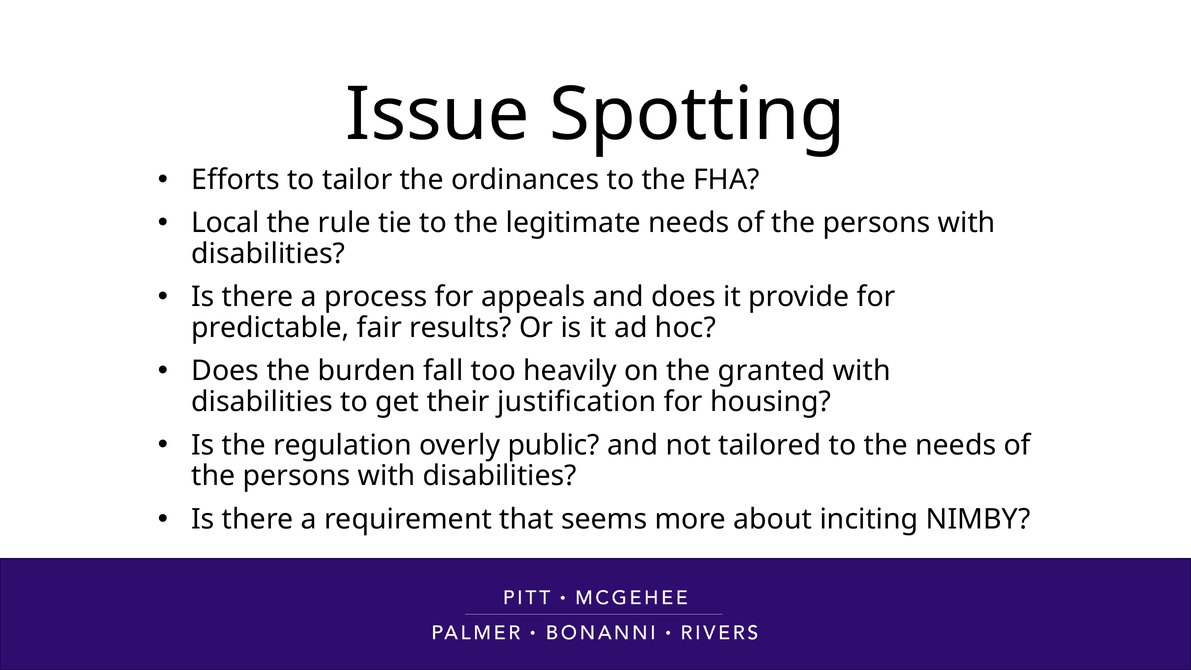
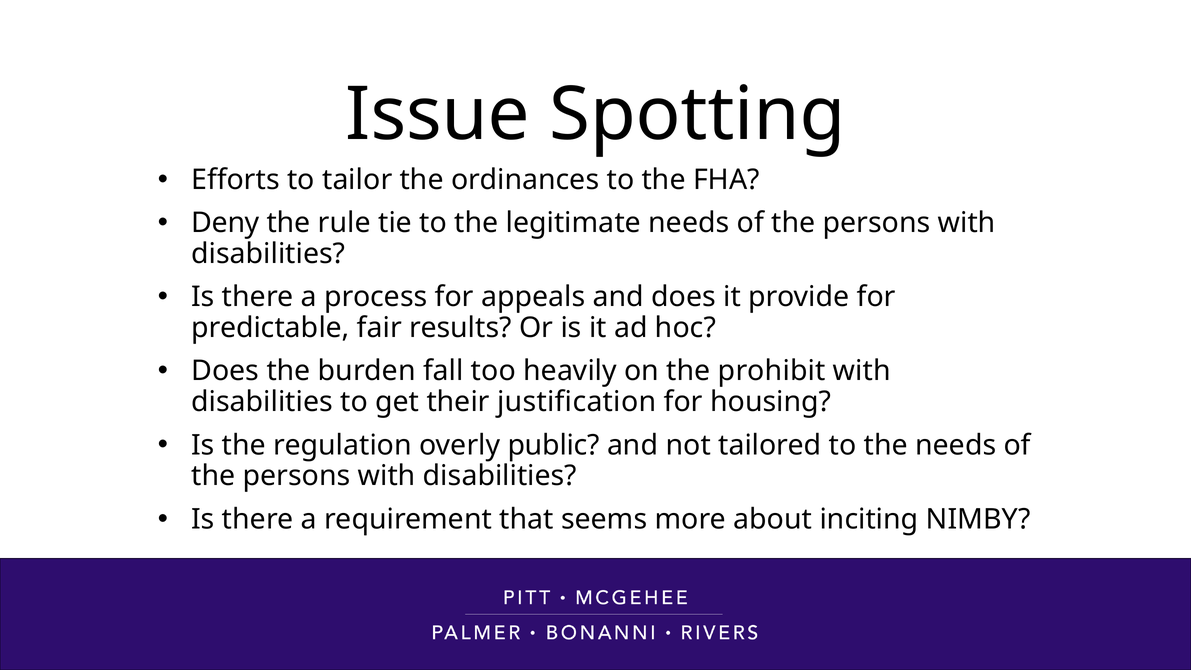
Local: Local -> Deny
granted: granted -> prohibit
